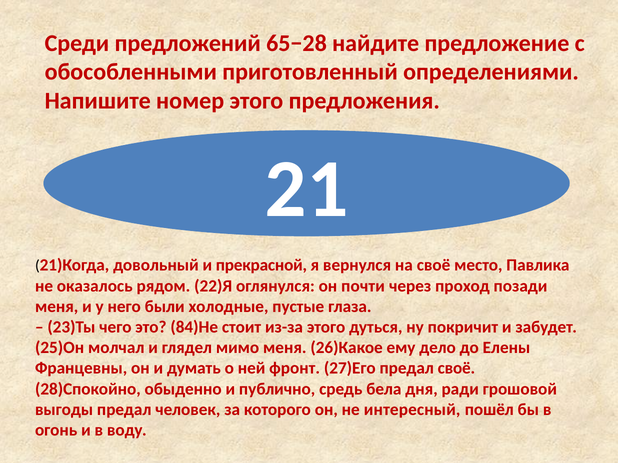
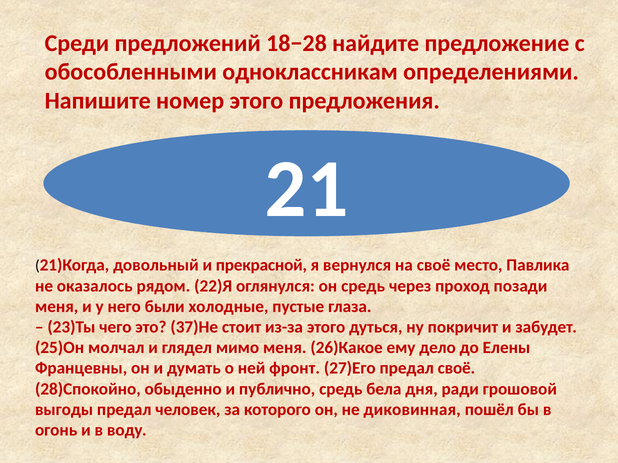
65−28: 65−28 -> 18−28
приготовленный: приготовленный -> одноклассникам
он почти: почти -> средь
84)Не: 84)Не -> 37)Не
интересный: интересный -> диковинная
